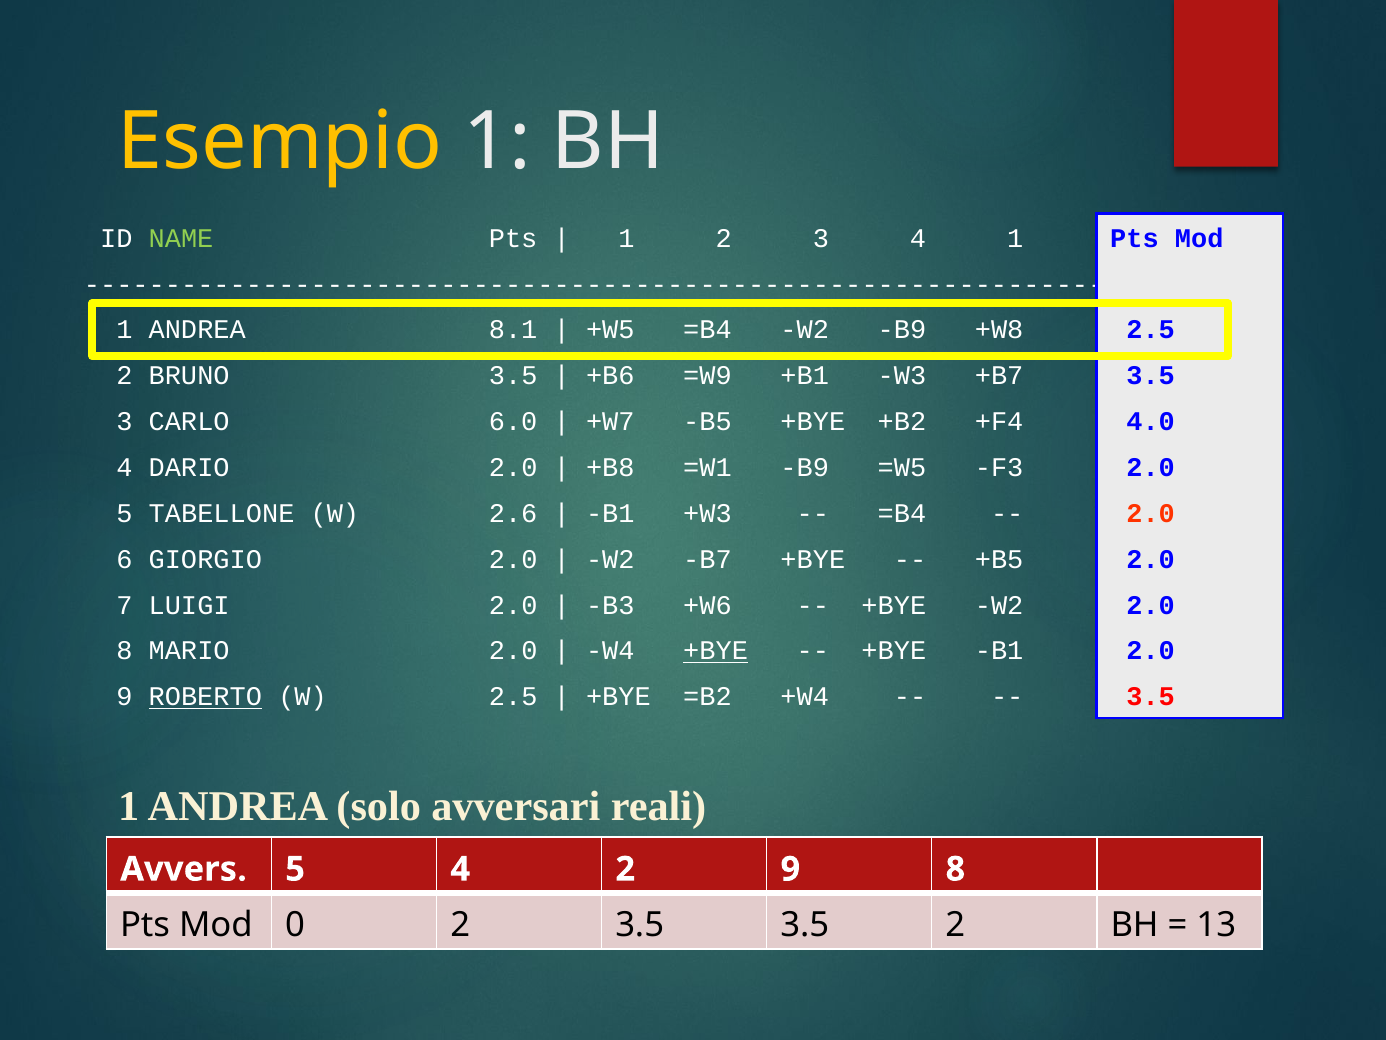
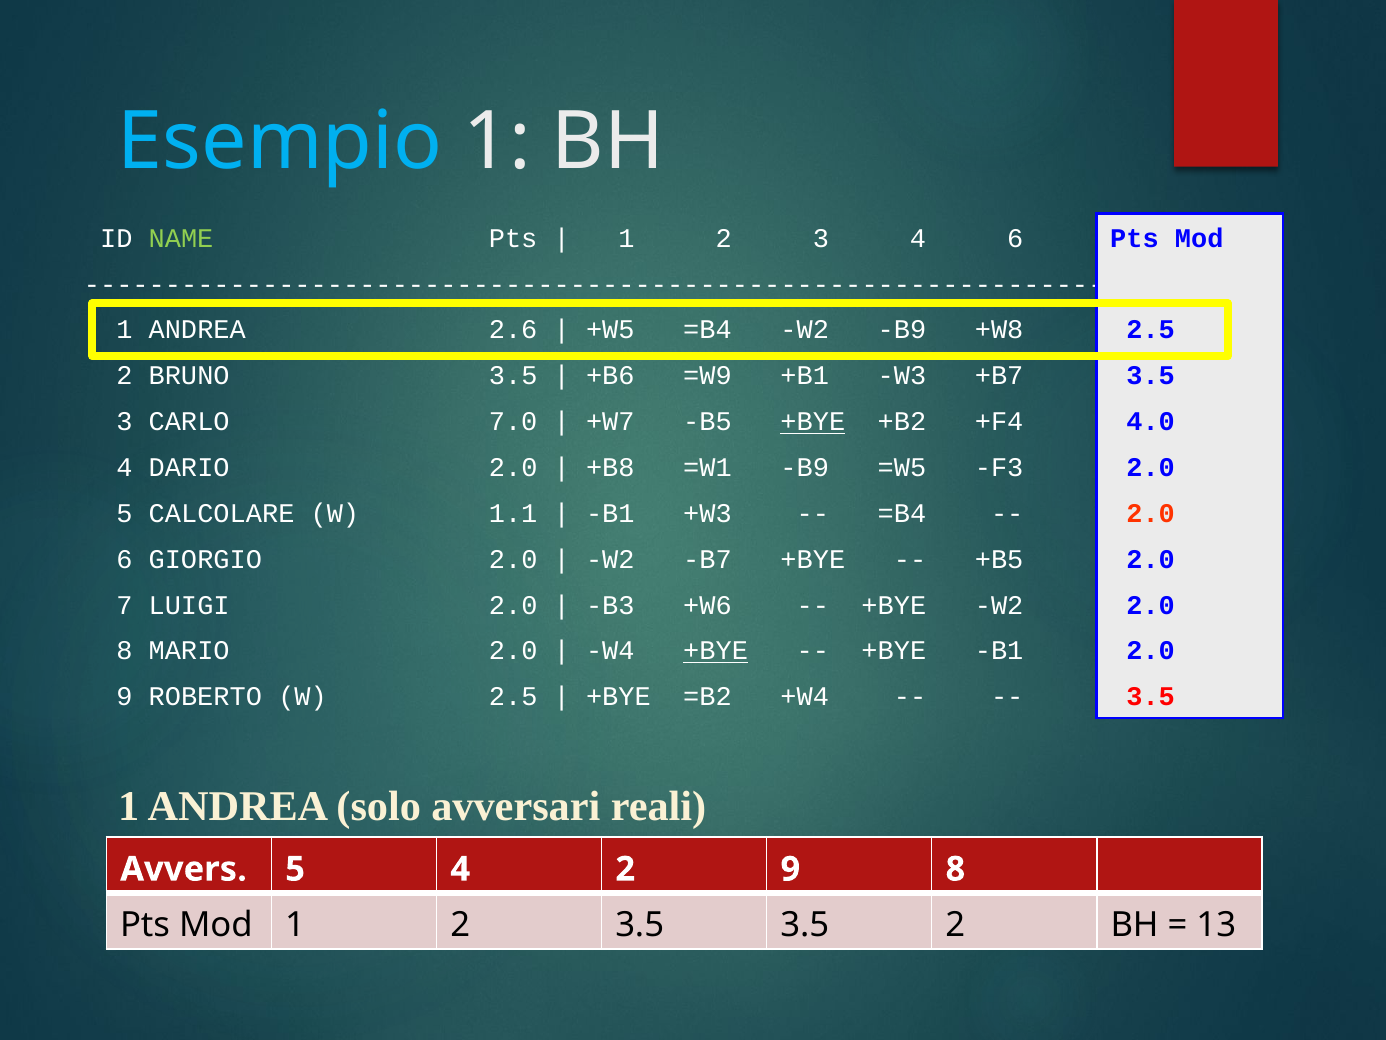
Esempio colour: yellow -> light blue
4 1: 1 -> 6
8.1: 8.1 -> 2.6
6.0: 6.0 -> 7.0
+BYE at (813, 422) underline: none -> present
TABELLONE: TABELLONE -> CALCOLARE
2.6: 2.6 -> 1.1
ROBERTO underline: present -> none
Mod 0: 0 -> 1
